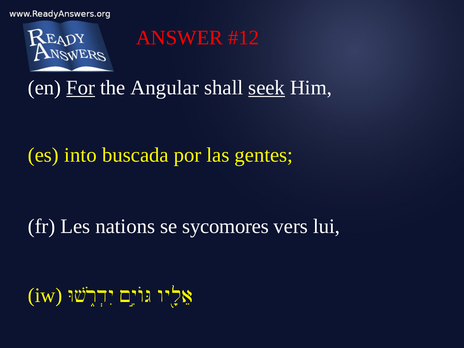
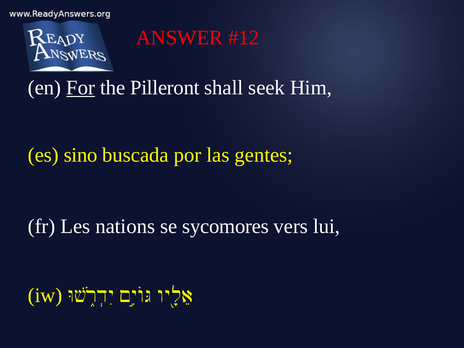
Angular: Angular -> Pilleront
seek underline: present -> none
into: into -> sino
